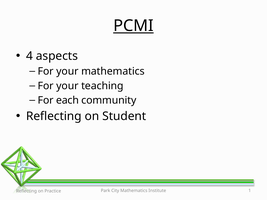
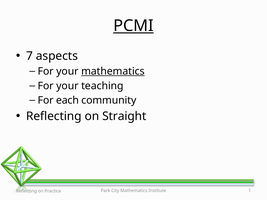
4: 4 -> 7
mathematics at (113, 71) underline: none -> present
Student: Student -> Straight
